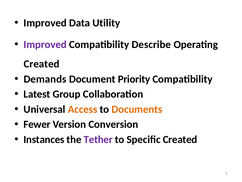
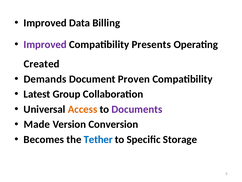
Utility: Utility -> Billing
Describe: Describe -> Presents
Priority: Priority -> Proven
Documents colour: orange -> purple
Fewer: Fewer -> Made
Instances: Instances -> Becomes
Tether colour: purple -> blue
Specific Created: Created -> Storage
